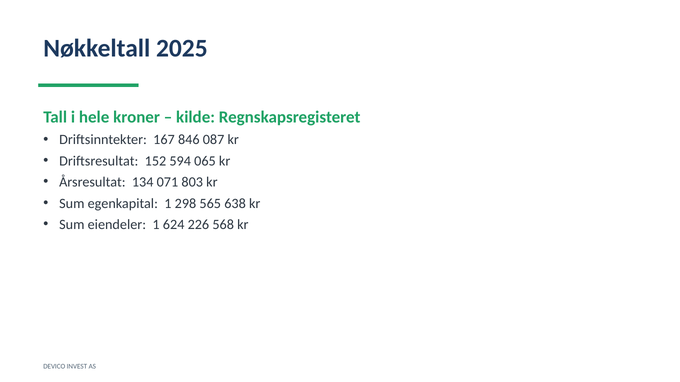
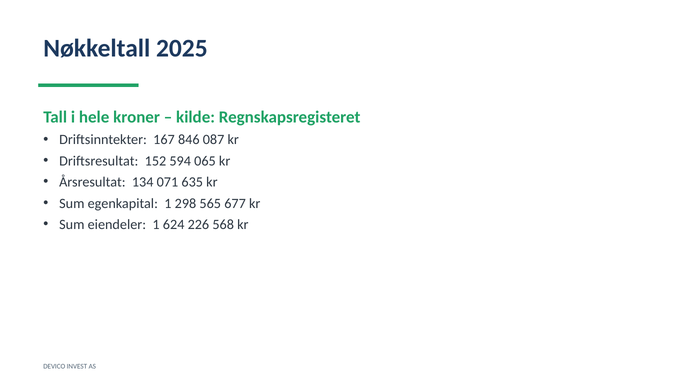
803: 803 -> 635
638: 638 -> 677
